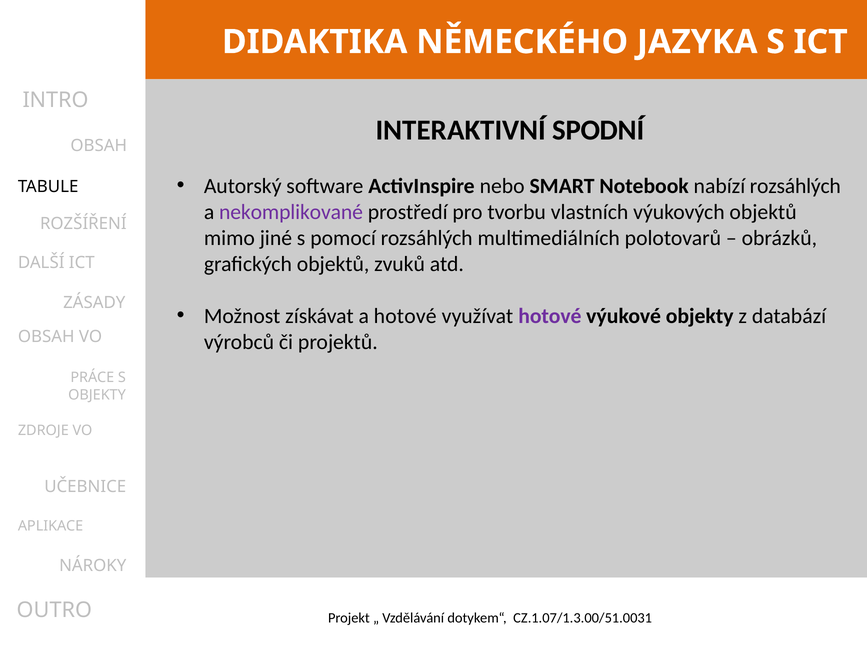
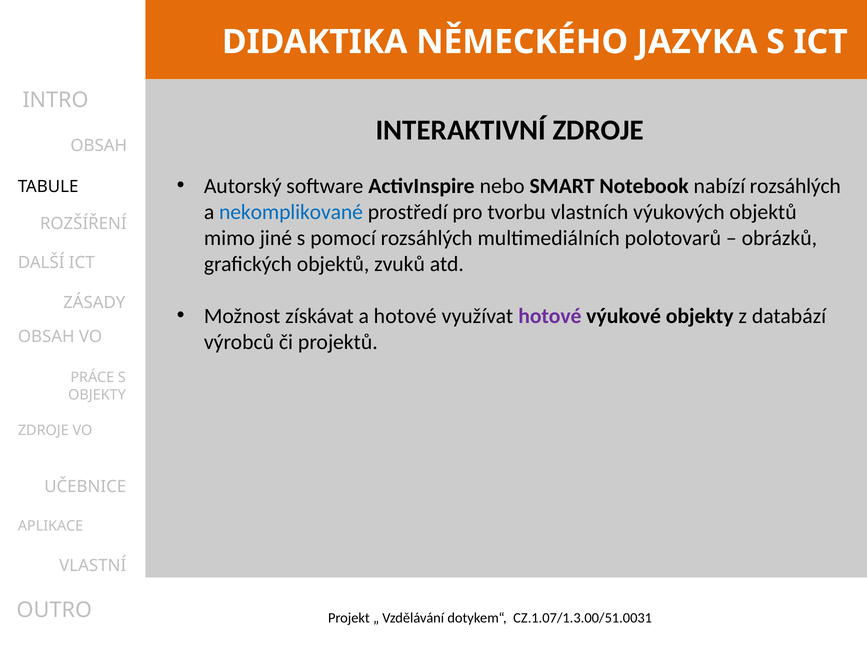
INTERAKTIVNÍ SPODNÍ: SPODNÍ -> ZDROJE
nekomplikované colour: purple -> blue
NÁROKY: NÁROKY -> VLASTNÍ
